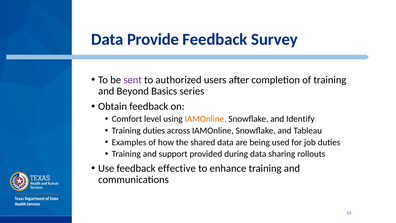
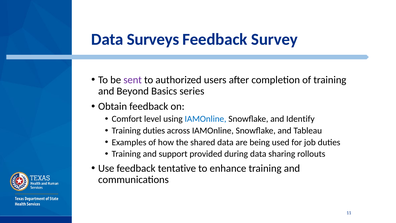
Provide: Provide -> Surveys
IAMOnline at (206, 119) colour: orange -> blue
effective: effective -> tentative
